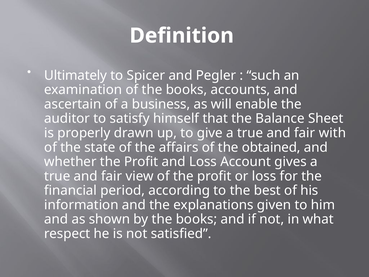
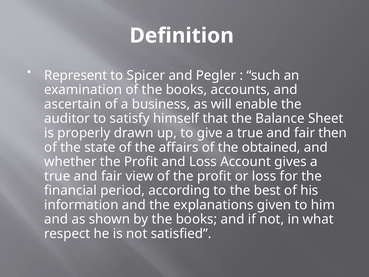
Ultimately: Ultimately -> Represent
with: with -> then
